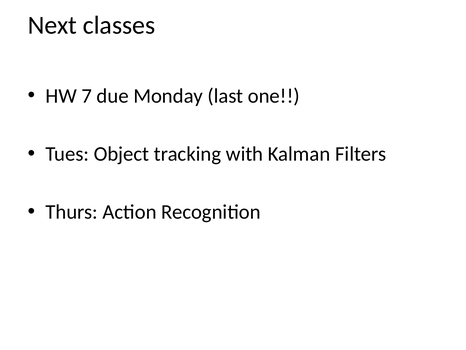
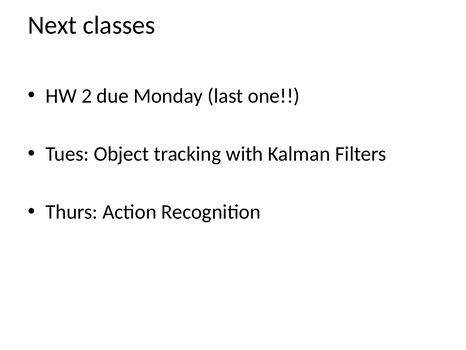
7: 7 -> 2
